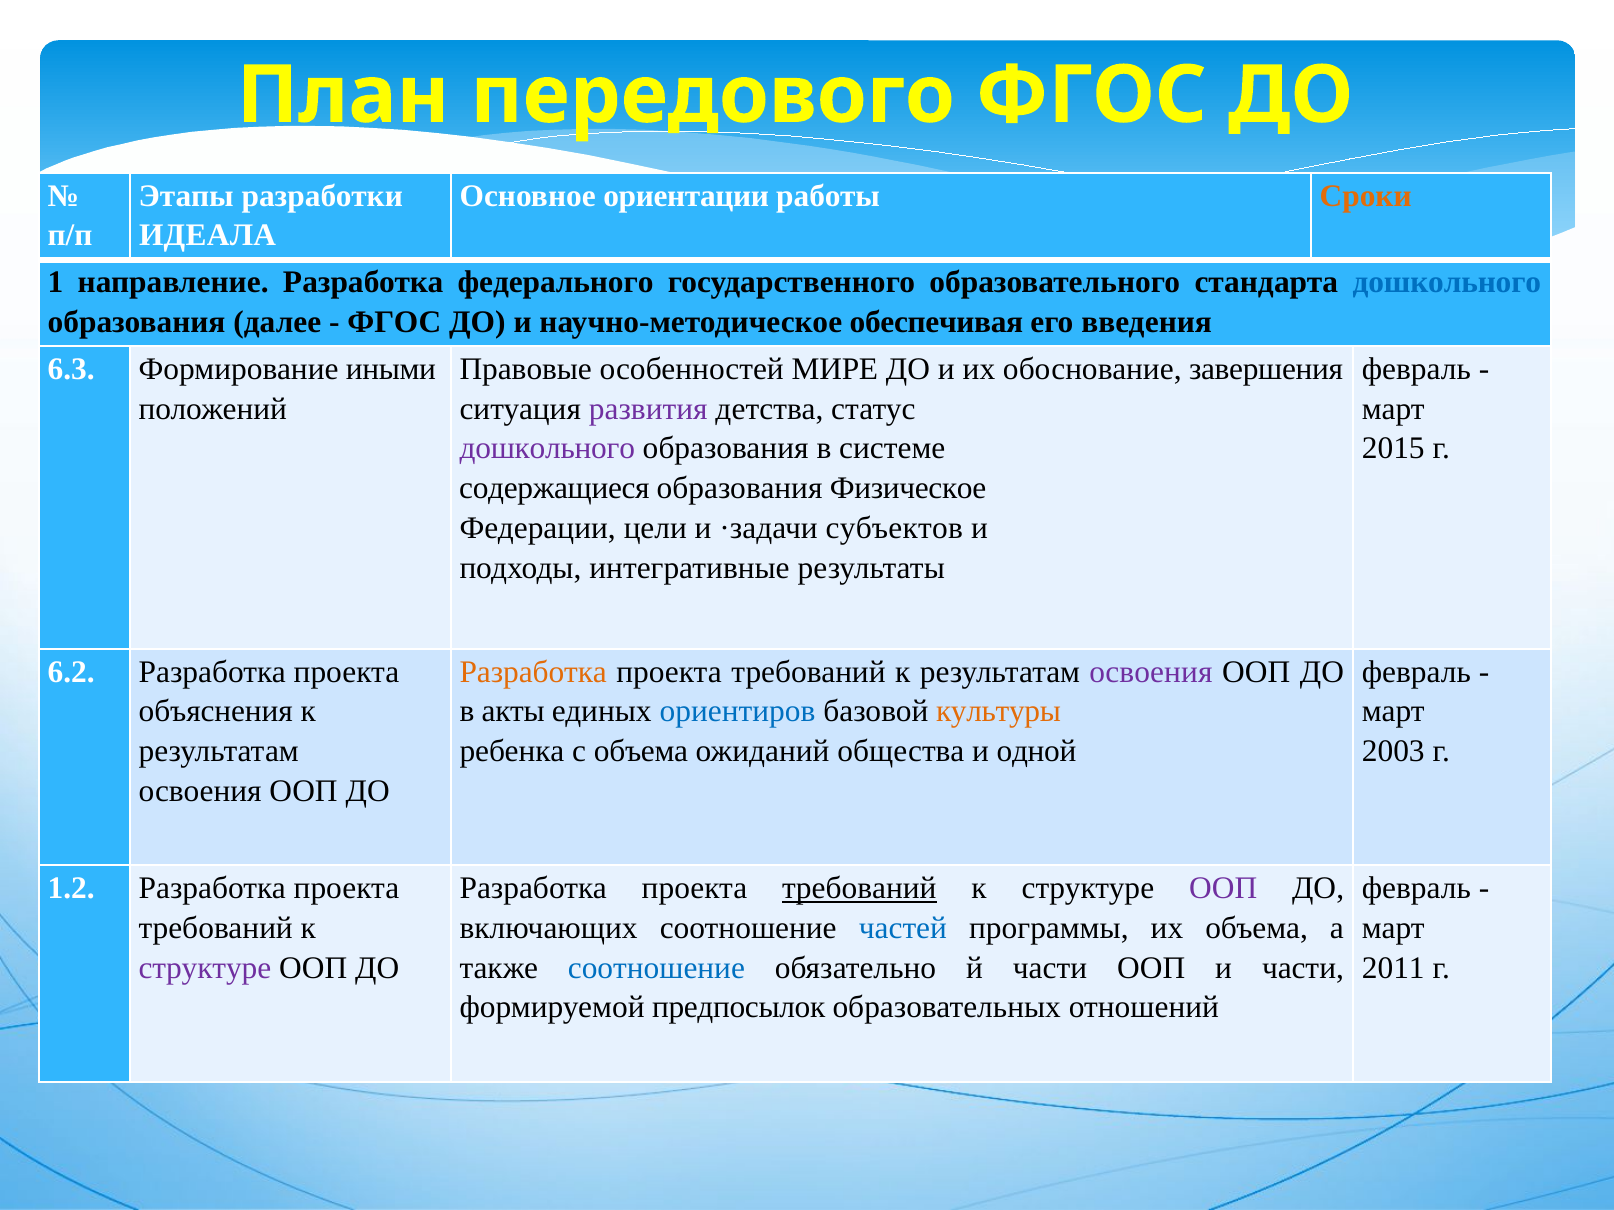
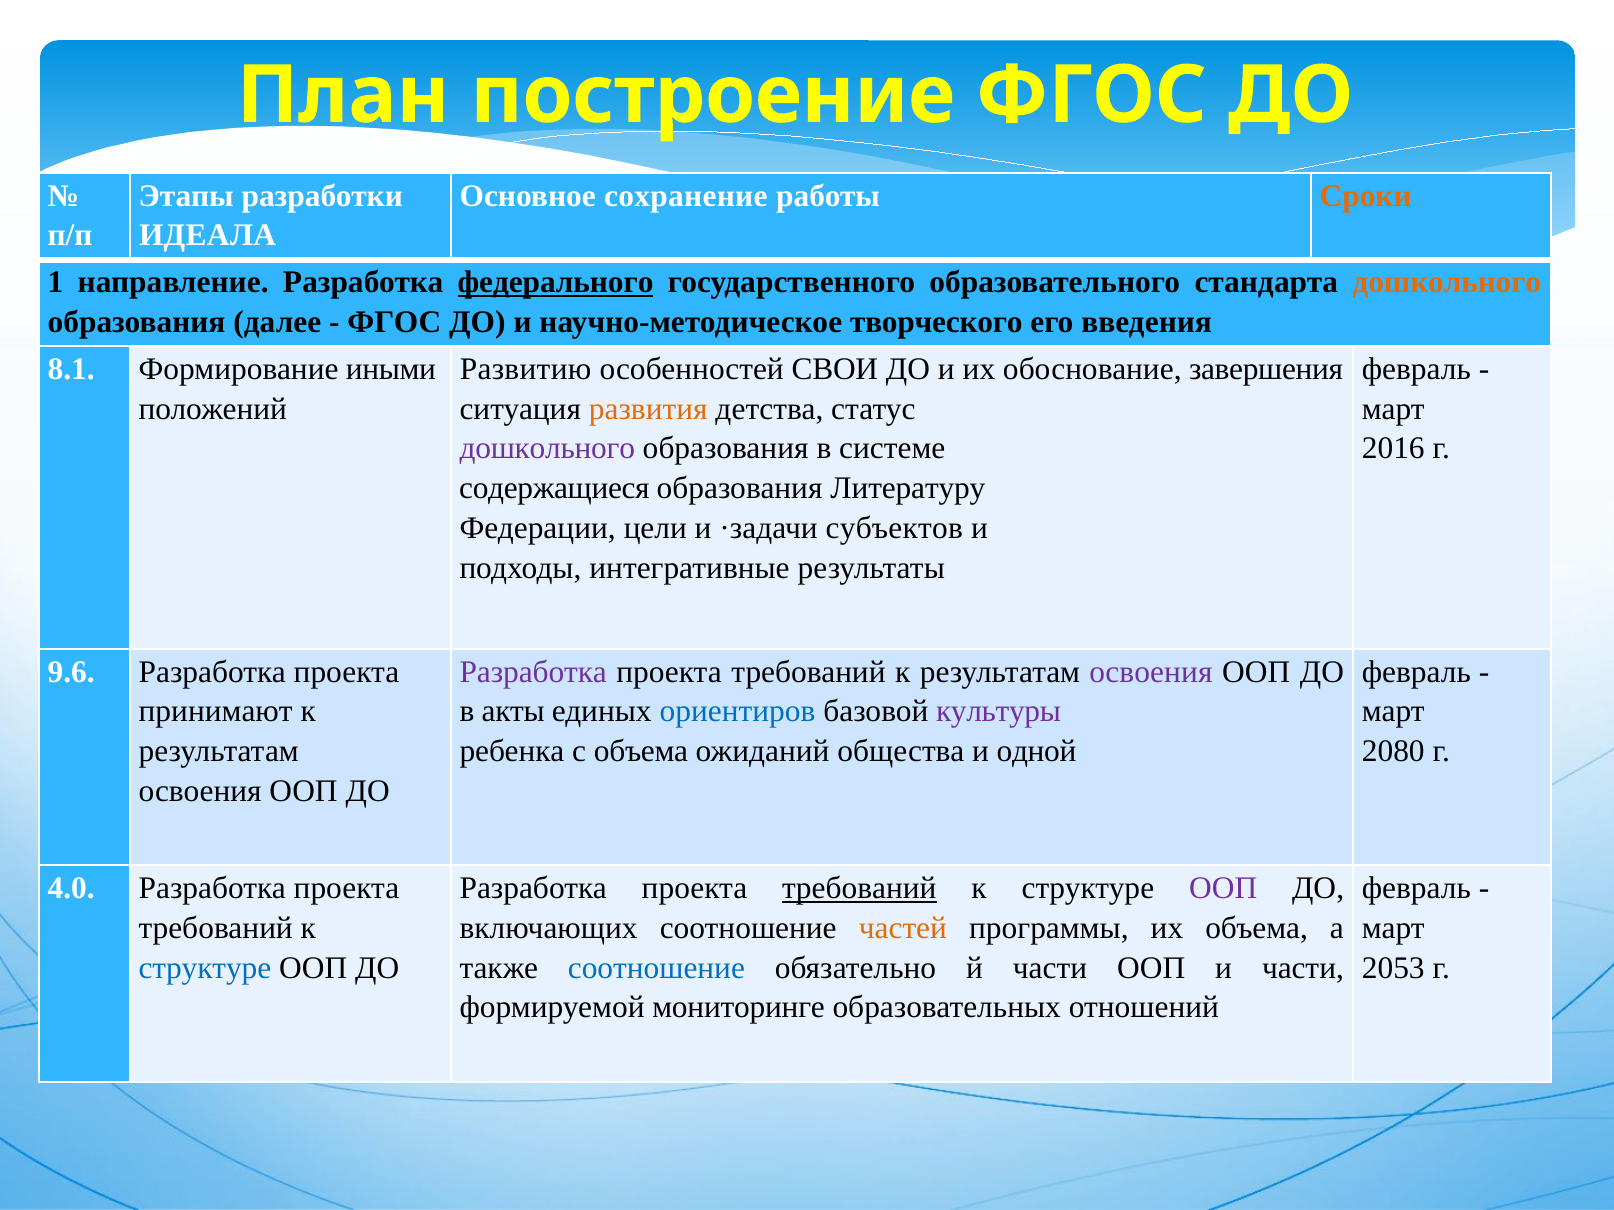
передового: передового -> построение
ориентации: ориентации -> сохранение
федерального underline: none -> present
дошкольного at (1447, 282) colour: blue -> orange
обеспечивая: обеспечивая -> творческого
6.3: 6.3 -> 8.1
Правовые: Правовые -> Развитию
МИРЕ: МИРЕ -> СВОИ
развития colour: purple -> orange
2015: 2015 -> 2016
Физическое: Физическое -> Литературу
6.2: 6.2 -> 9.6
Разработка at (533, 672) colour: orange -> purple
объяснения: объяснения -> принимают
культуры colour: orange -> purple
2003: 2003 -> 2080
1.2: 1.2 -> 4.0
частей colour: blue -> orange
структуре at (205, 968) colour: purple -> blue
2011: 2011 -> 2053
предпосылок: предпосылок -> мониторинге
